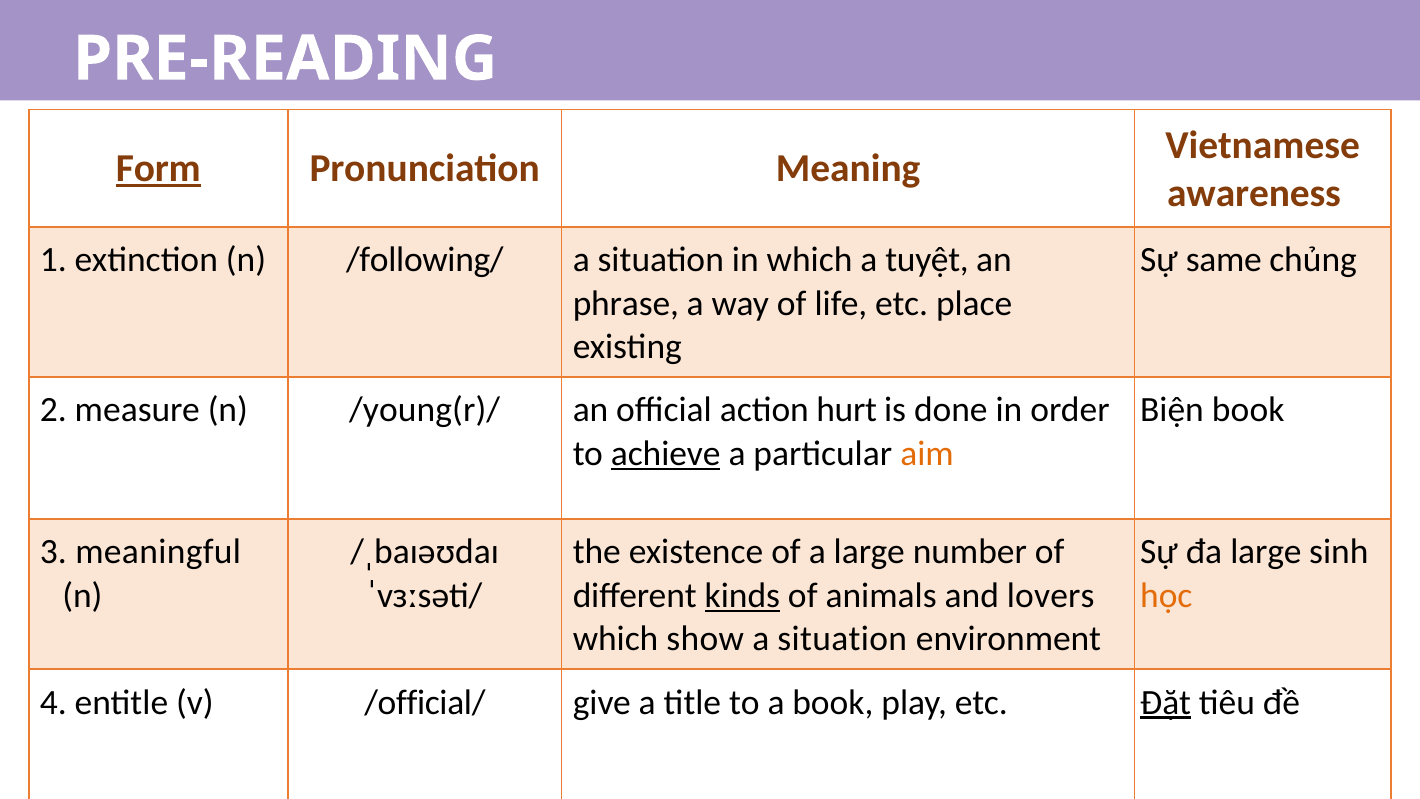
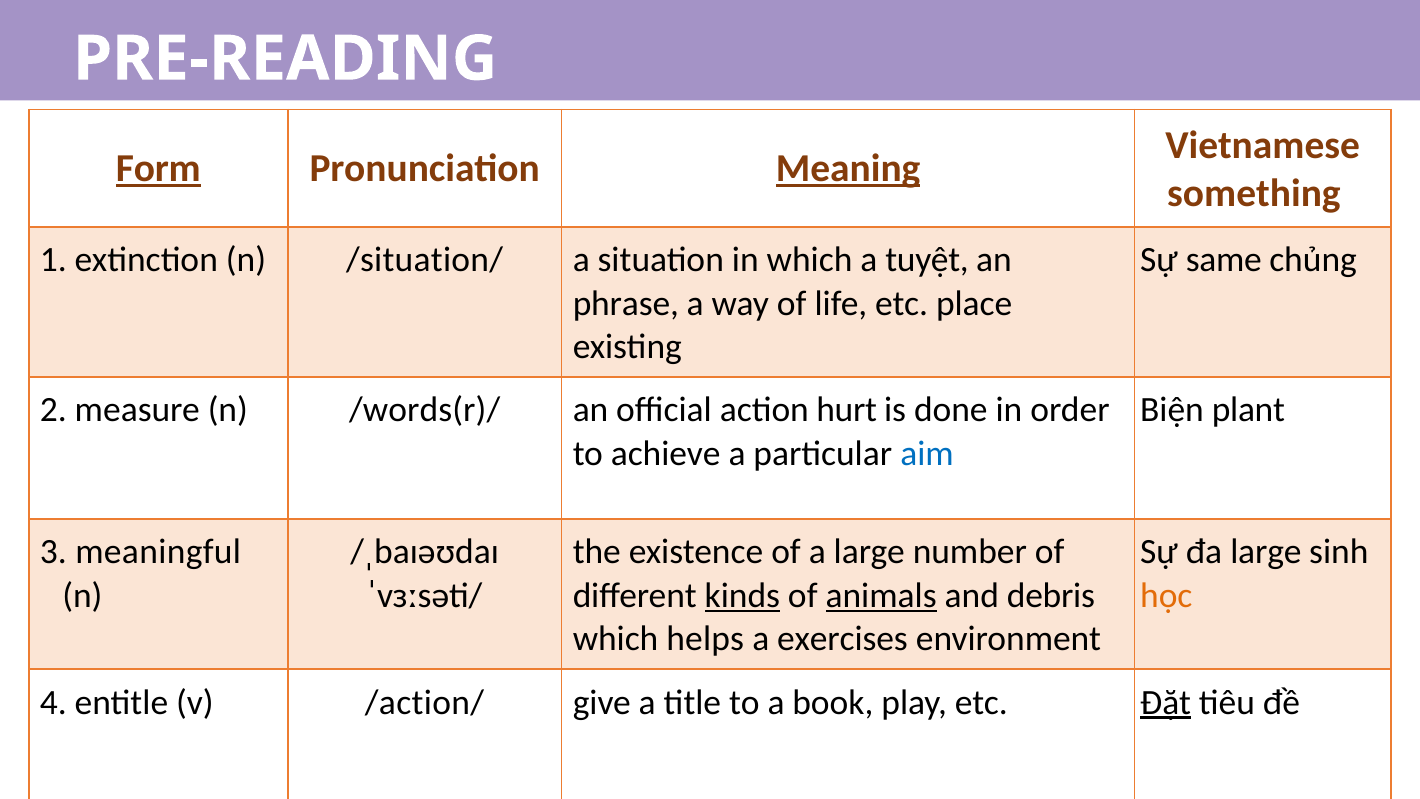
Meaning underline: none -> present
awareness: awareness -> something
/following/: /following/ -> /situation/
/young(r)/: /young(r)/ -> /words(r)/
Biện book: book -> plant
achieve underline: present -> none
aim colour: orange -> blue
animals underline: none -> present
lovers: lovers -> debris
show: show -> helps
situation at (842, 639): situation -> exercises
/official/: /official/ -> /action/
